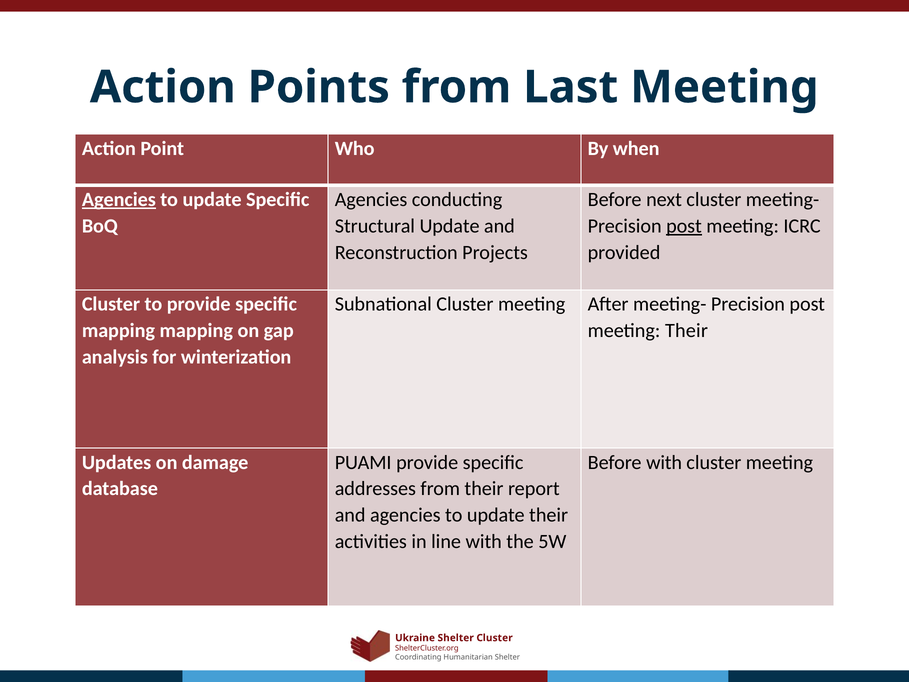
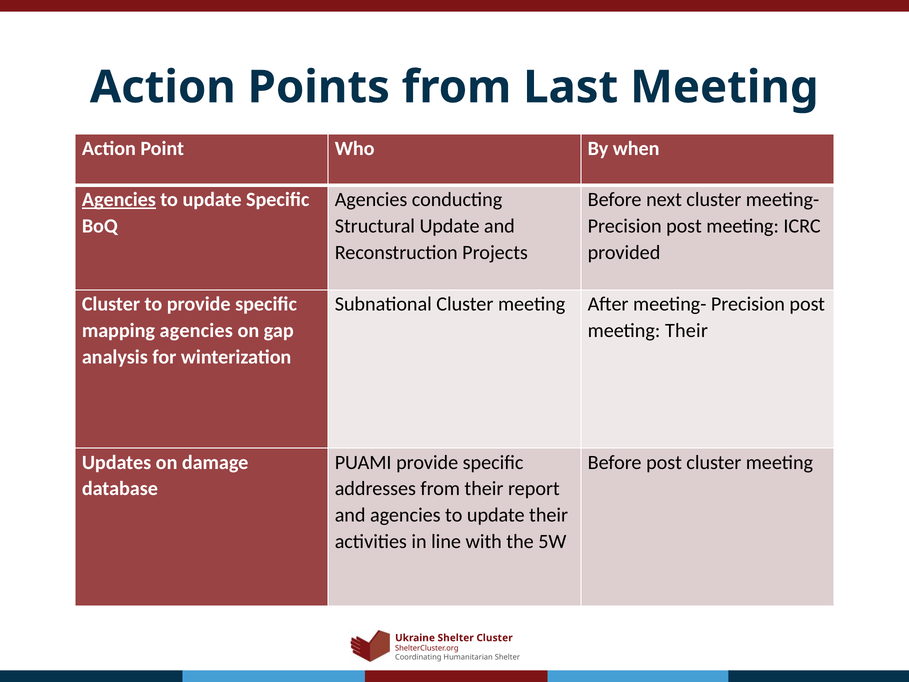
post at (684, 226) underline: present -> none
mapping mapping: mapping -> agencies
Before with: with -> post
